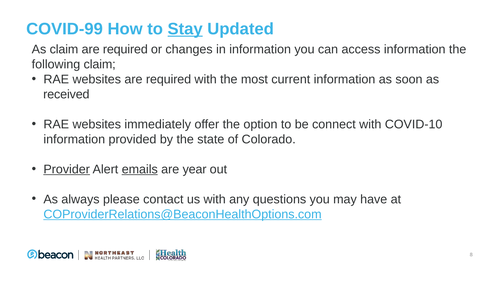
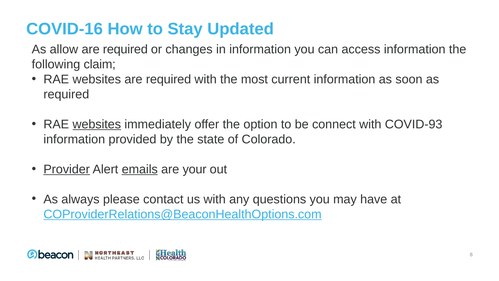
COVID-99: COVID-99 -> COVID-16
Stay underline: present -> none
As claim: claim -> allow
received at (66, 94): received -> required
websites at (97, 124) underline: none -> present
COVID-10: COVID-10 -> COVID-93
year: year -> your
